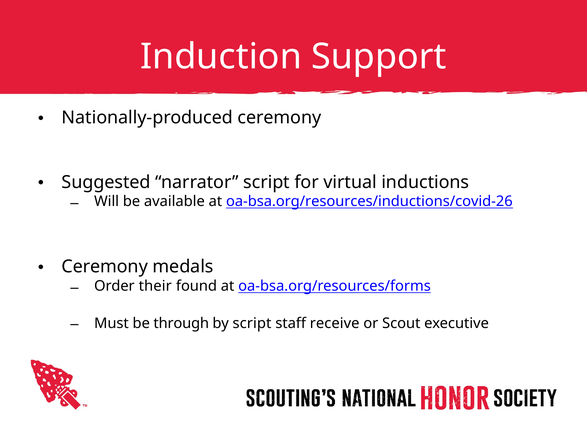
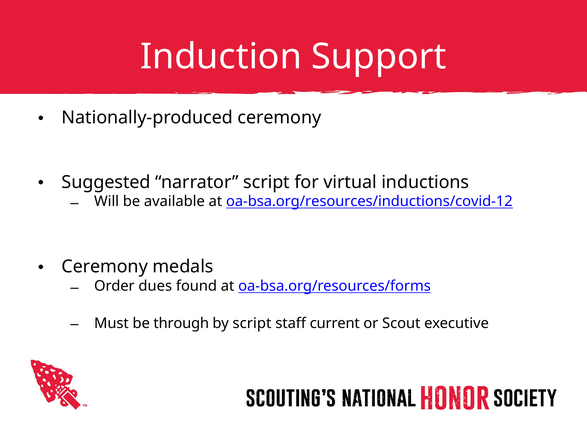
oa-bsa.org/resources/inductions/covid-26: oa-bsa.org/resources/inductions/covid-26 -> oa-bsa.org/resources/inductions/covid-12
their: their -> dues
receive: receive -> current
